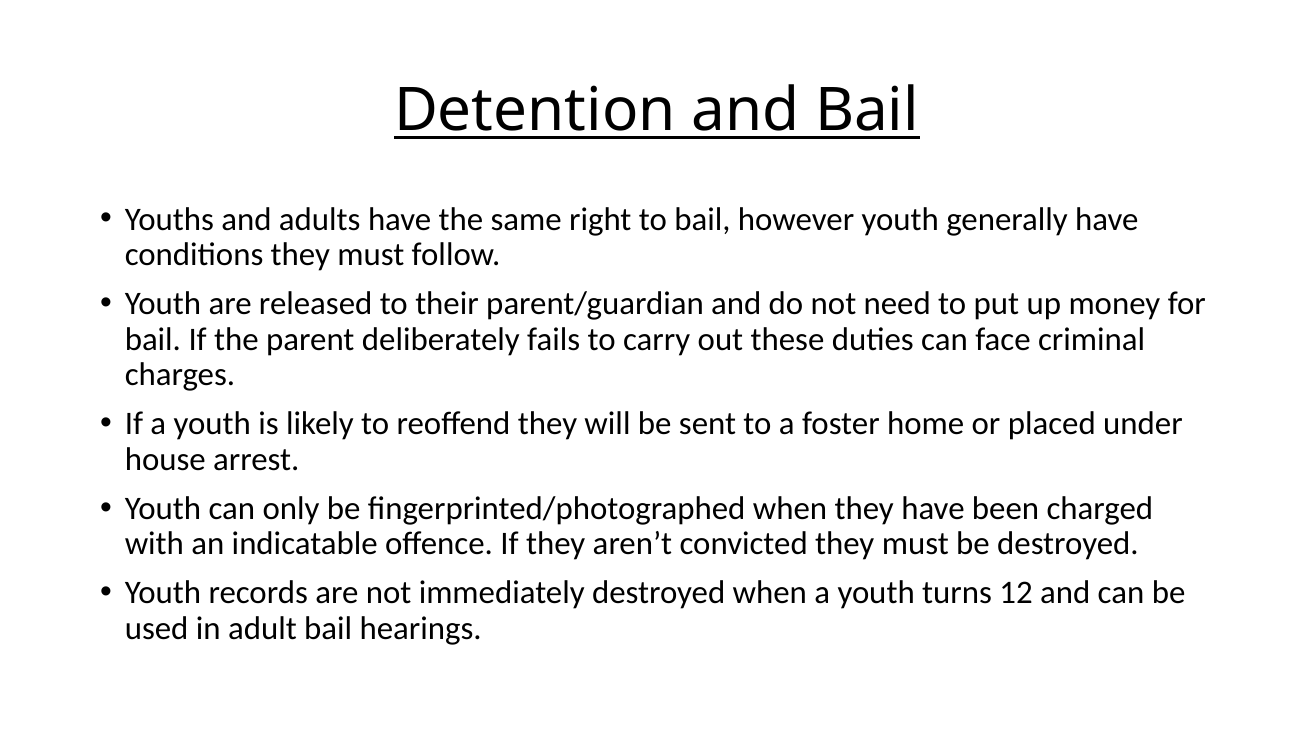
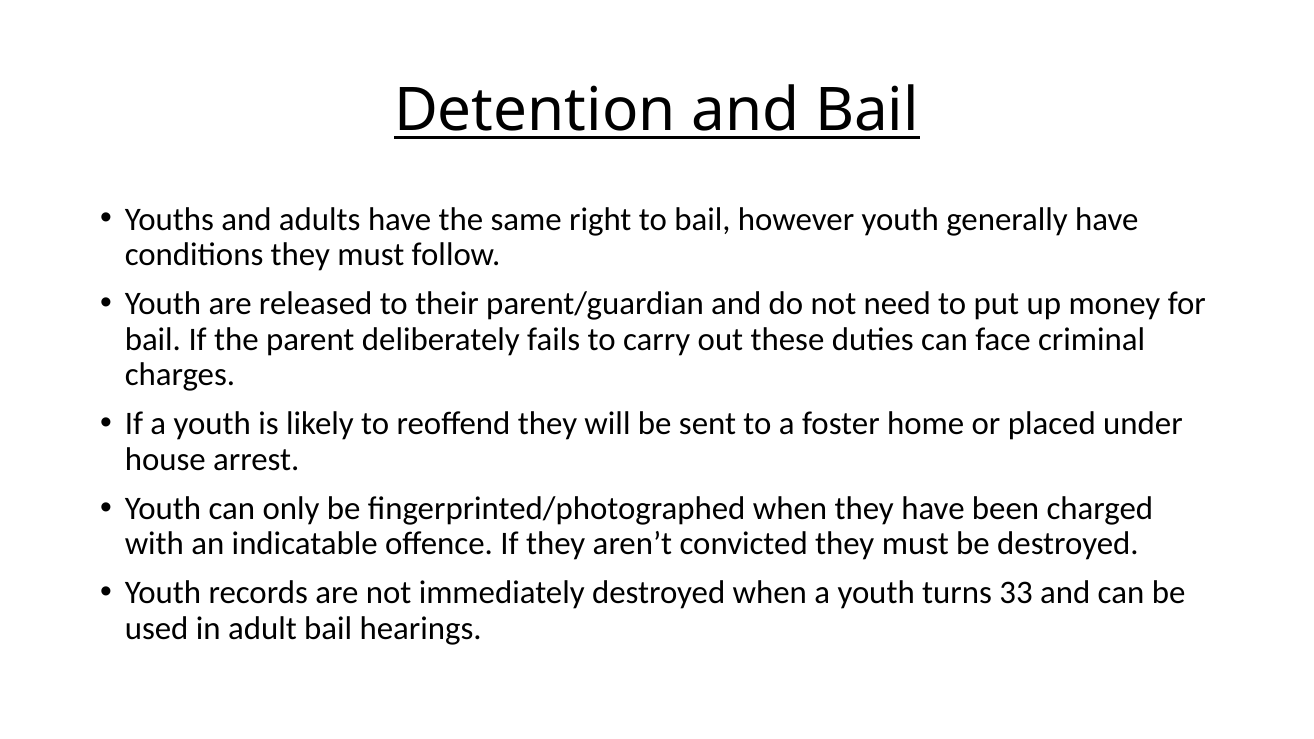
12: 12 -> 33
